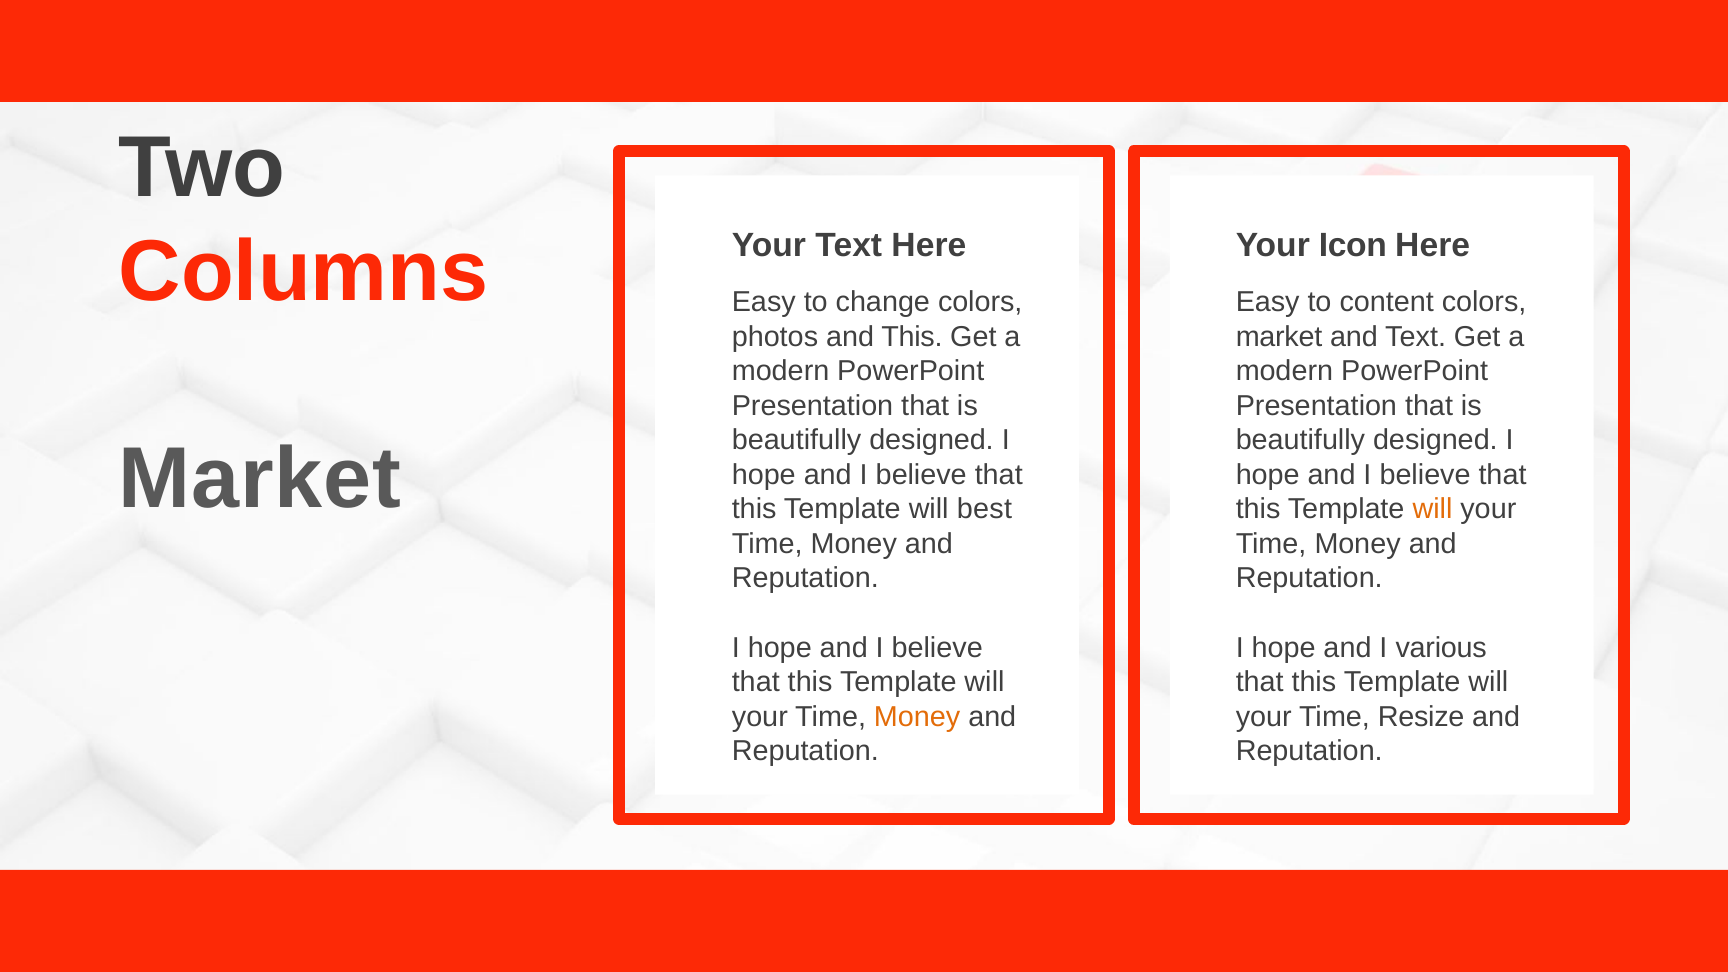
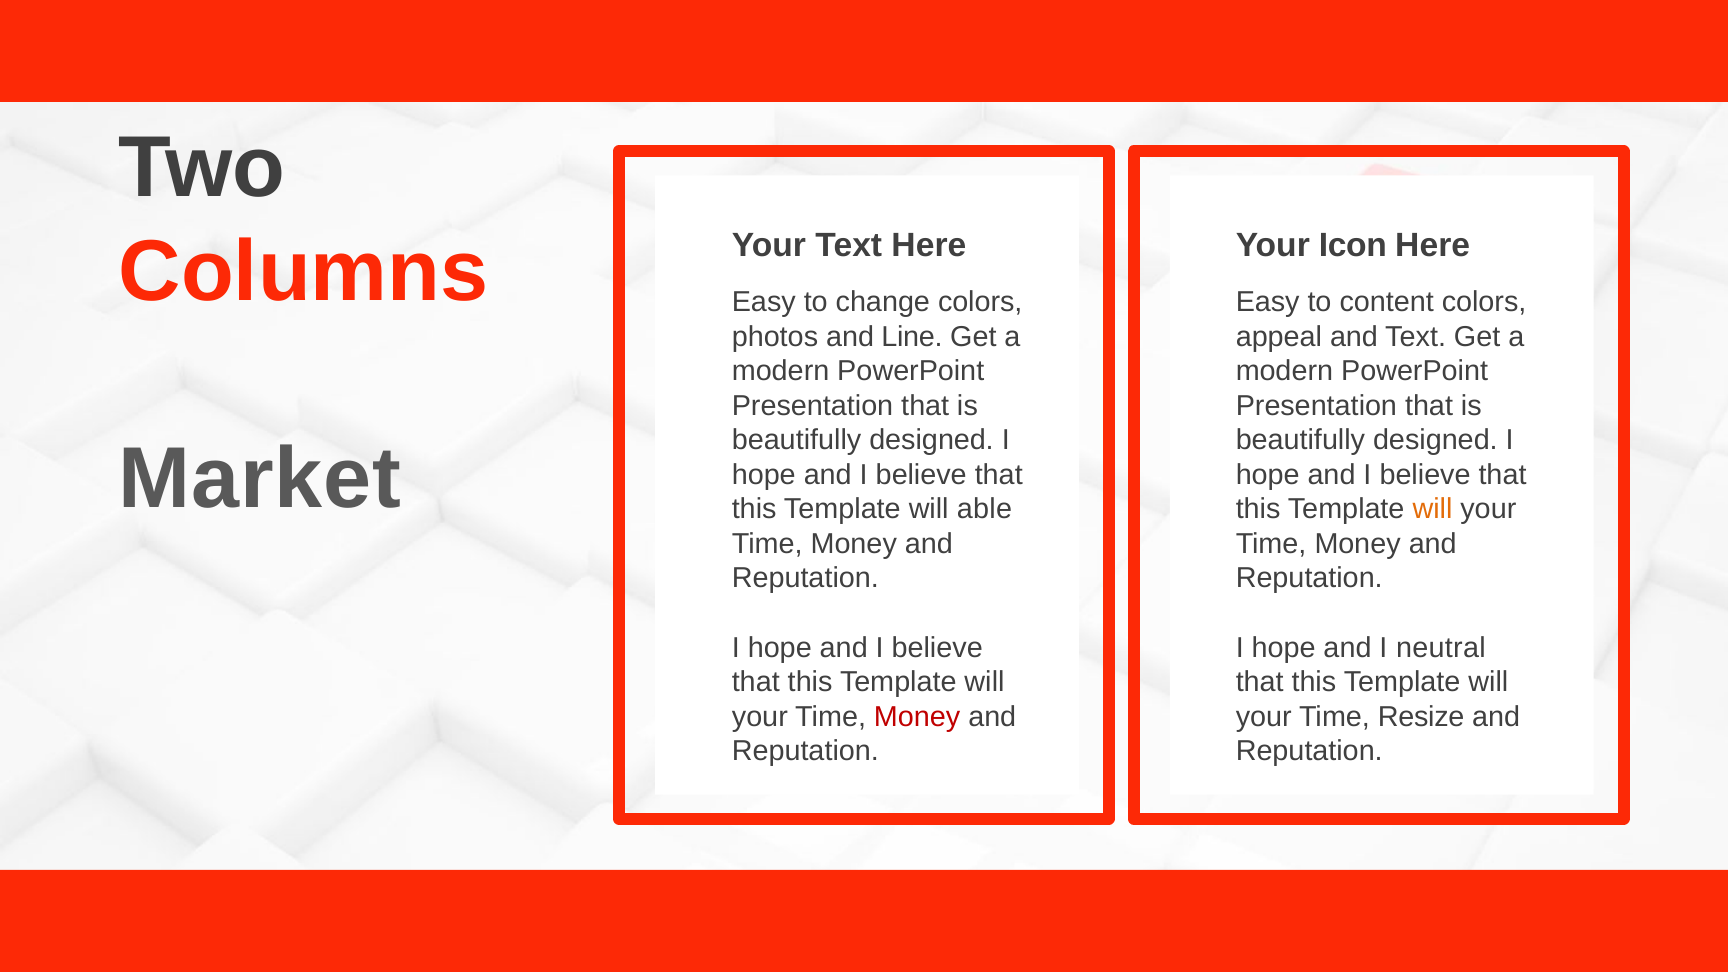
and This: This -> Line
market at (1279, 337): market -> appeal
best: best -> able
various: various -> neutral
Money at (917, 717) colour: orange -> red
